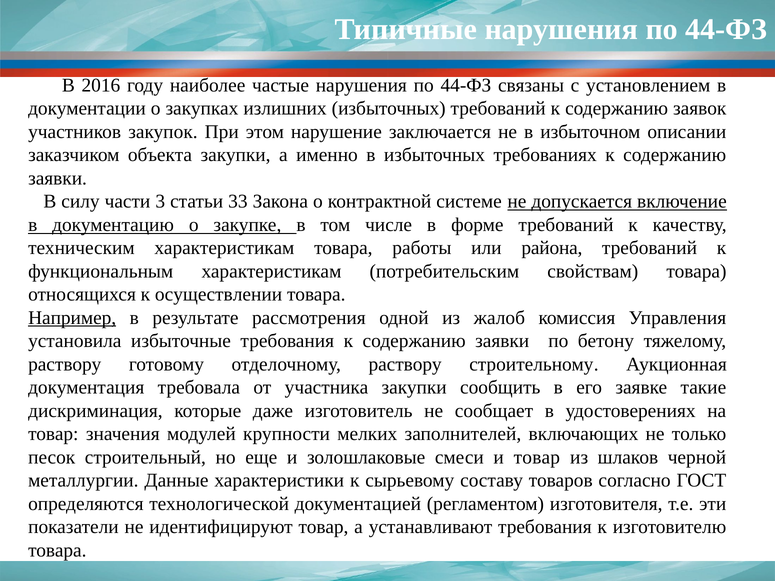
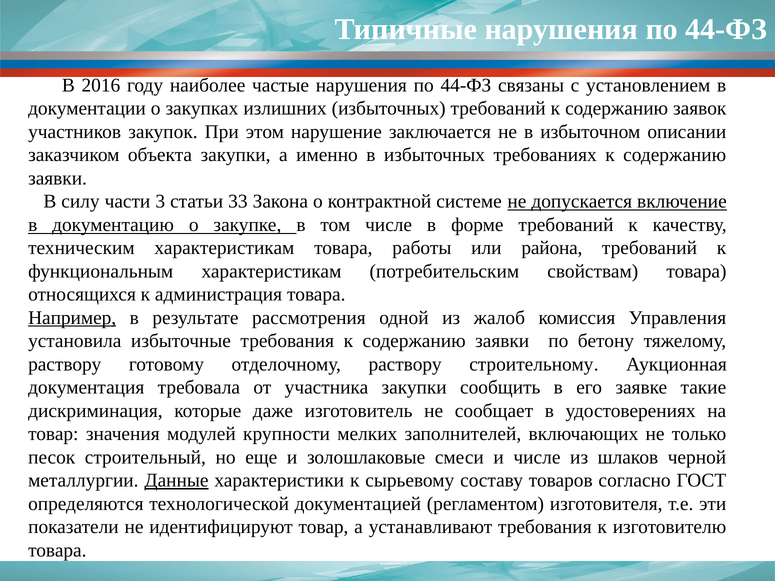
осуществлении: осуществлении -> администрация
и товар: товар -> числе
Данные underline: none -> present
